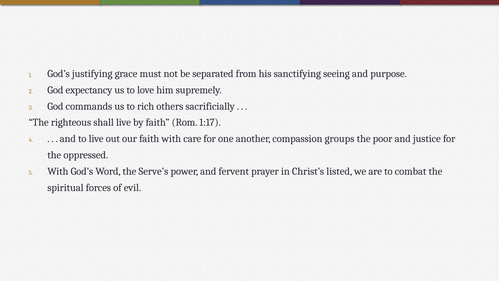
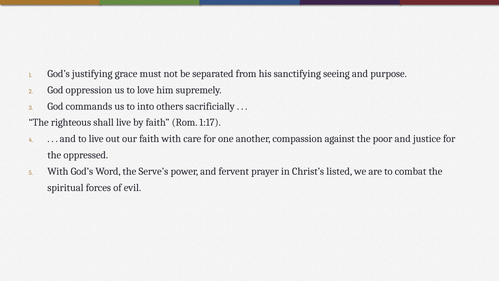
expectancy: expectancy -> oppression
rich: rich -> into
groups: groups -> against
